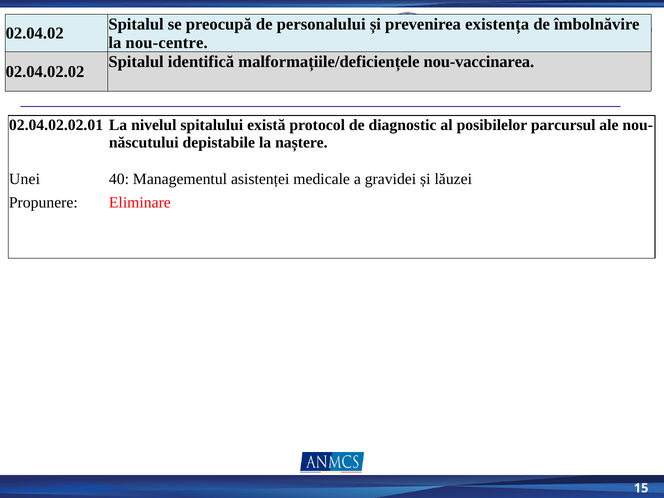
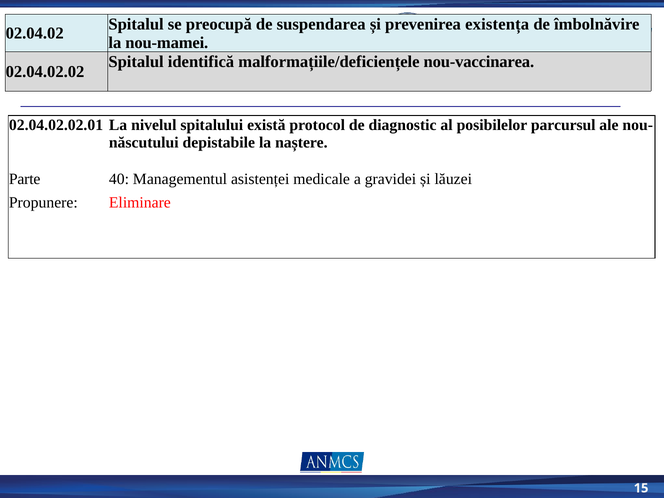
personalului: personalului -> suspendarea
nou-centre: nou-centre -> nou-mamei
Unei: Unei -> Parte
